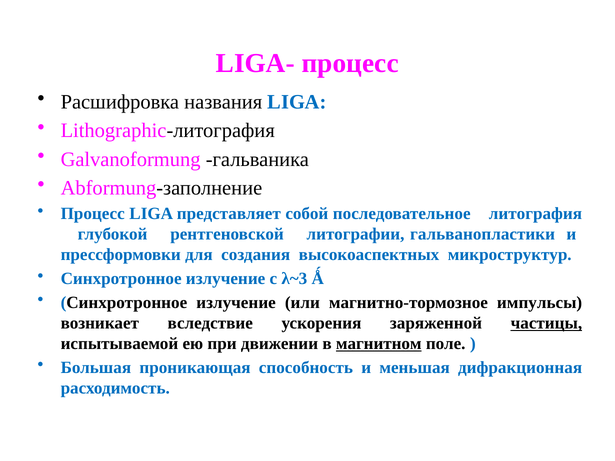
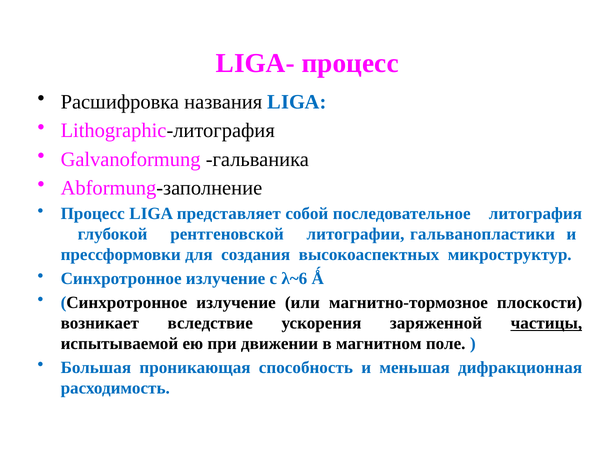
λ~3: λ~3 -> λ~6
импульсы: импульсы -> плоскости
магнитном underline: present -> none
